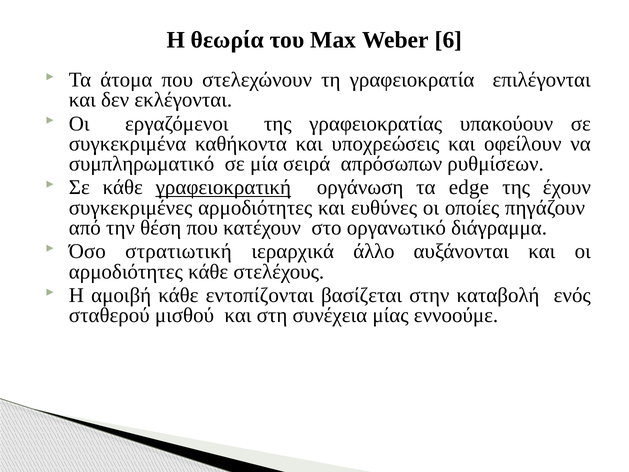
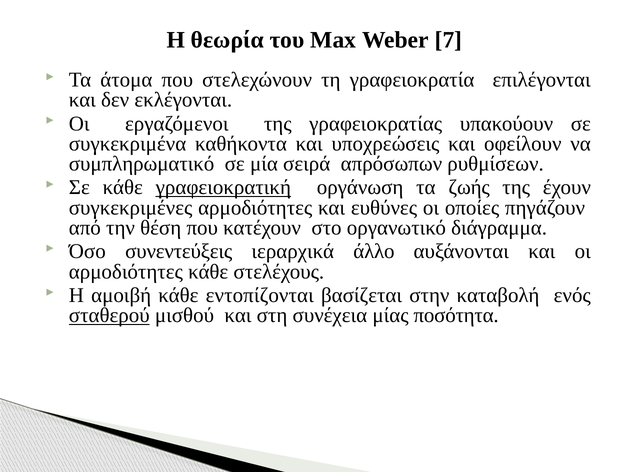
6: 6 -> 7
edge: edge -> ζωής
στρατιωτική: στρατιωτική -> συνεντεύξεις
σταθερού underline: none -> present
εννοούμε: εννοούμε -> ποσότητα
